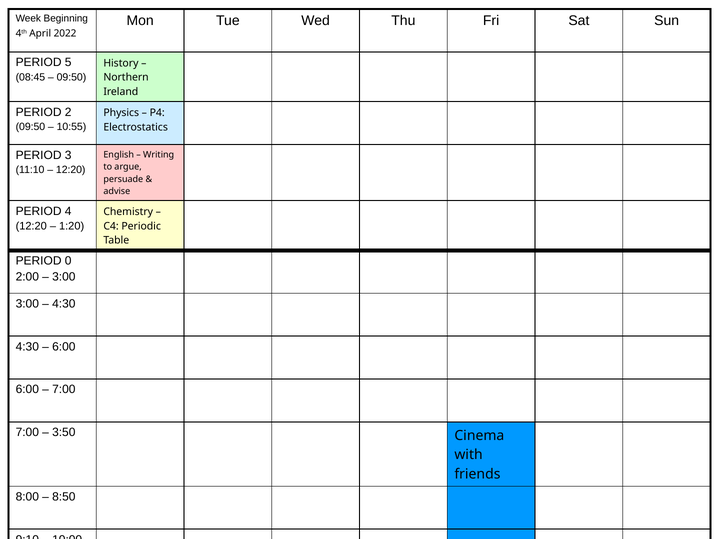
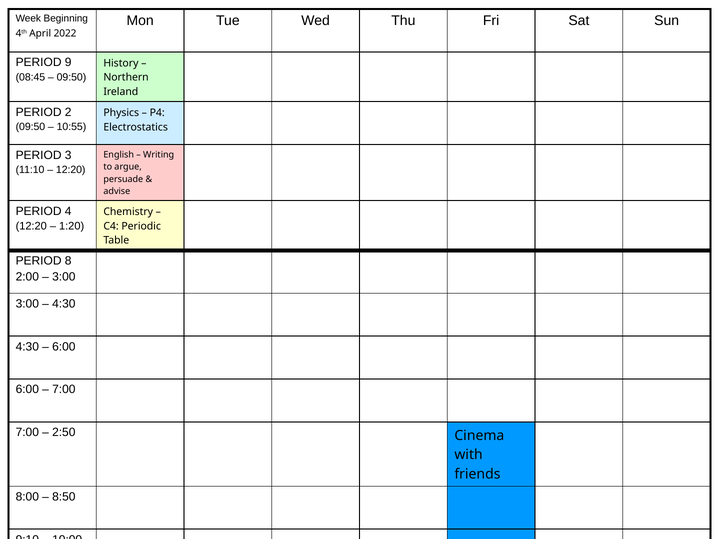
5: 5 -> 9
0: 0 -> 8
3:50: 3:50 -> 2:50
